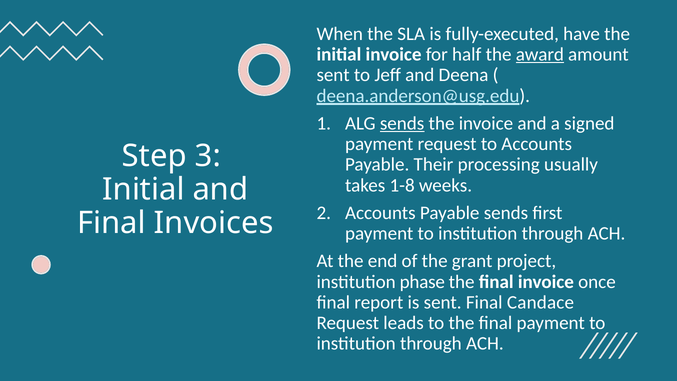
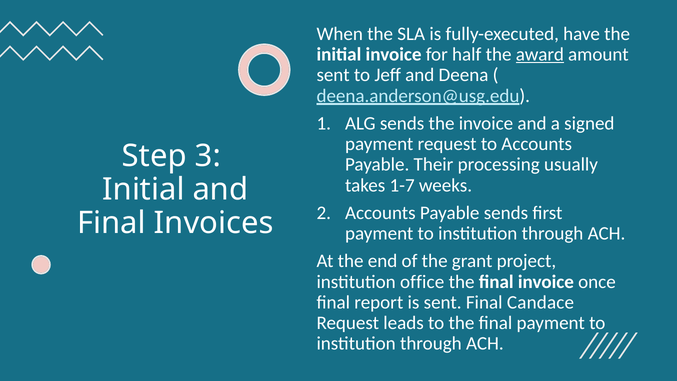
sends at (402, 123) underline: present -> none
1-8: 1-8 -> 1-7
phase: phase -> office
